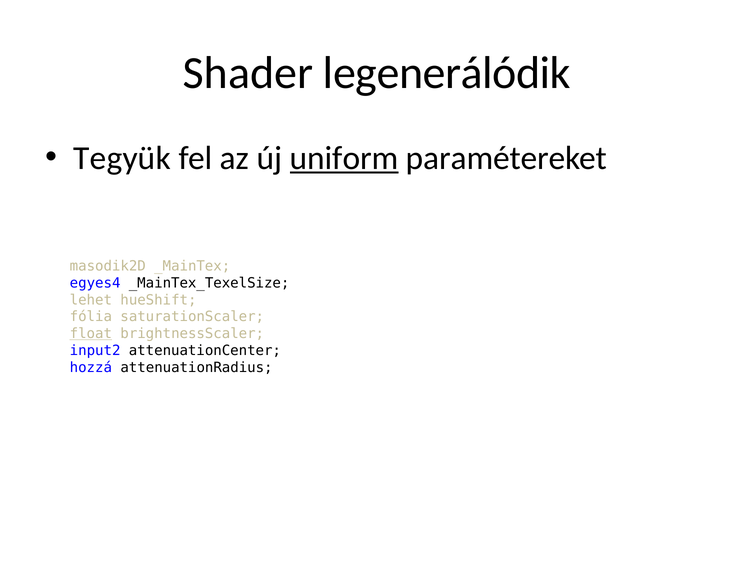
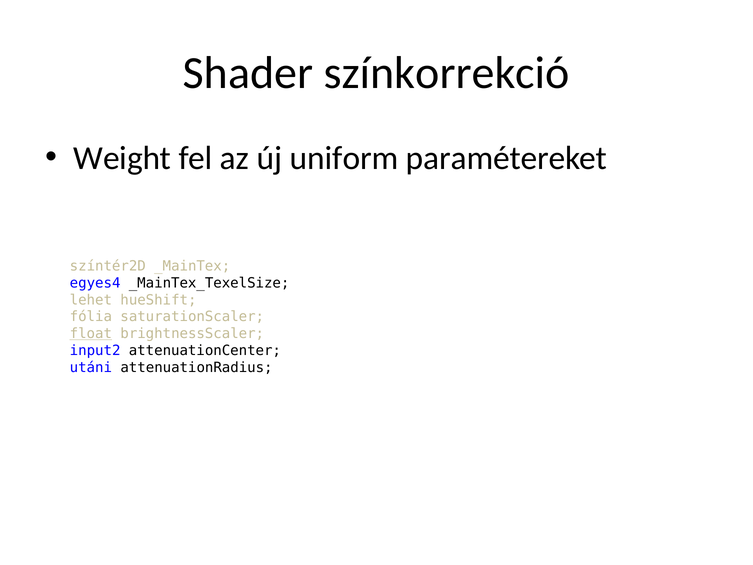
legenerálódik: legenerálódik -> színkorrekció
Tegyük: Tegyük -> Weight
uniform underline: present -> none
masodik2D: masodik2D -> színtér2D
hozzá: hozzá -> utáni
